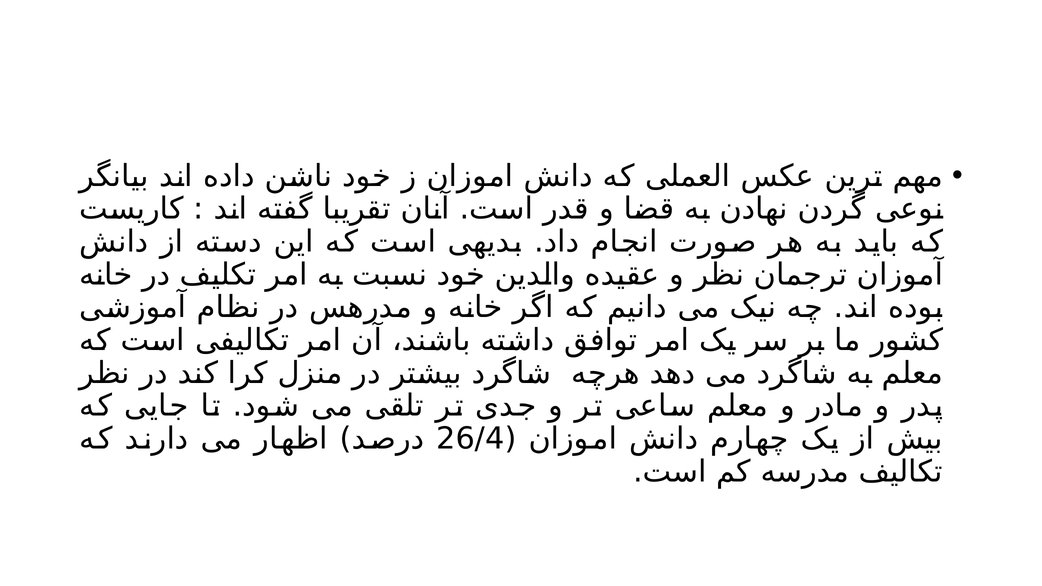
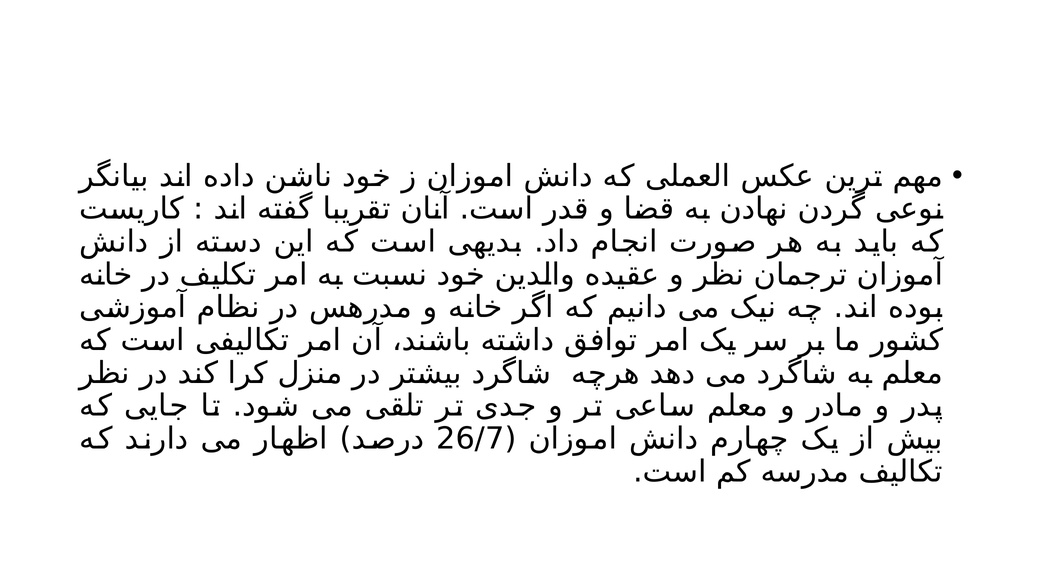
26/4: 26/4 -> 26/7
